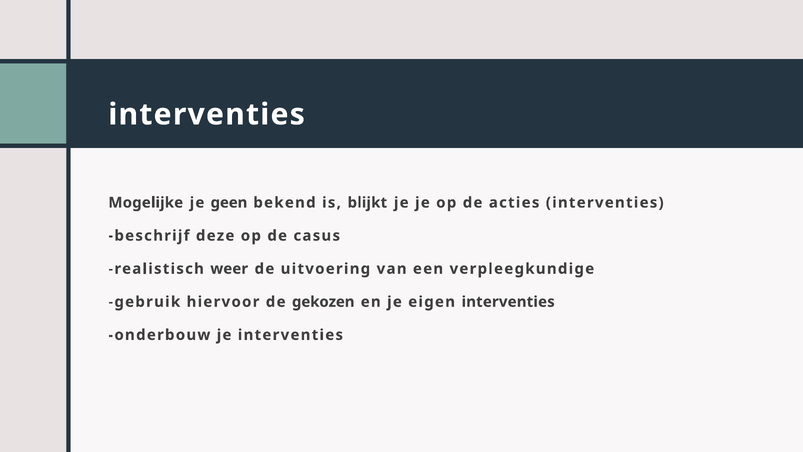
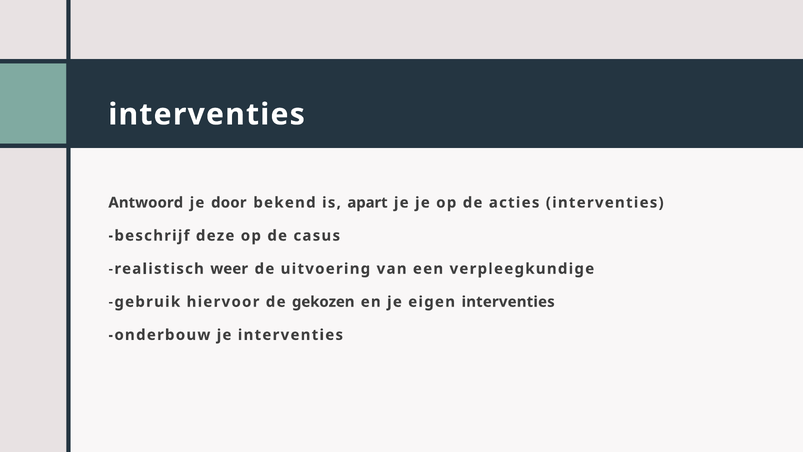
Mogelijke: Mogelijke -> Antwoord
geen: geen -> door
blijkt: blijkt -> apart
